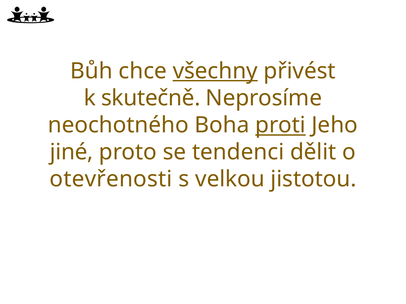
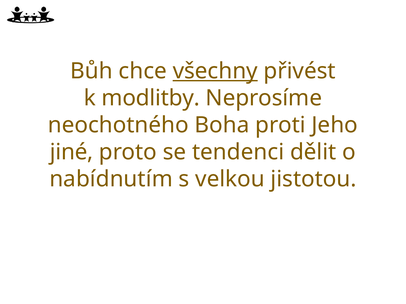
skutečně: skutečně -> modlitby
proti underline: present -> none
otevřenosti: otevřenosti -> nabídnutím
